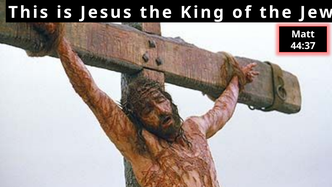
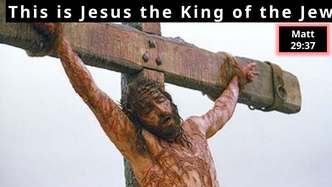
44:37: 44:37 -> 29:37
